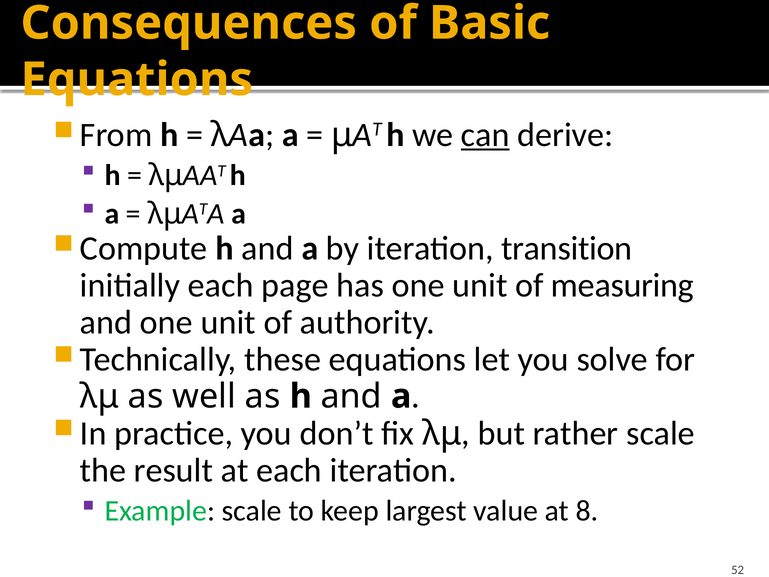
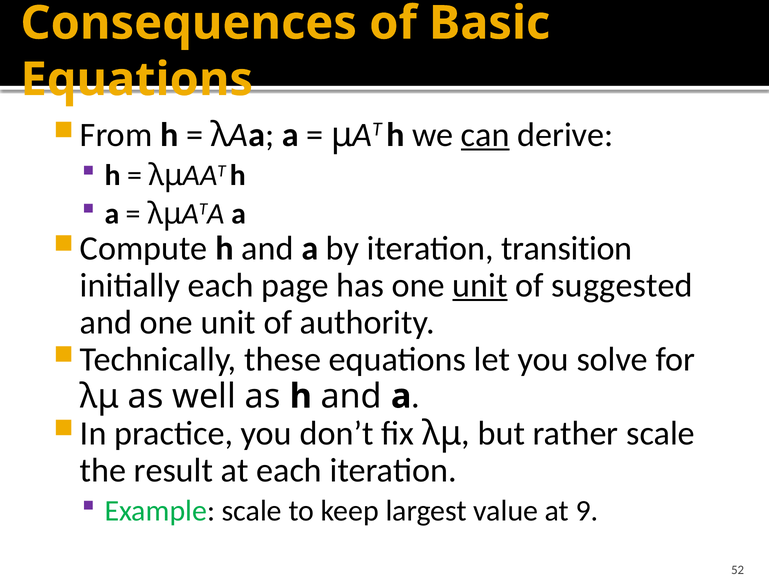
unit at (480, 285) underline: none -> present
measuring: measuring -> suggested
8: 8 -> 9
